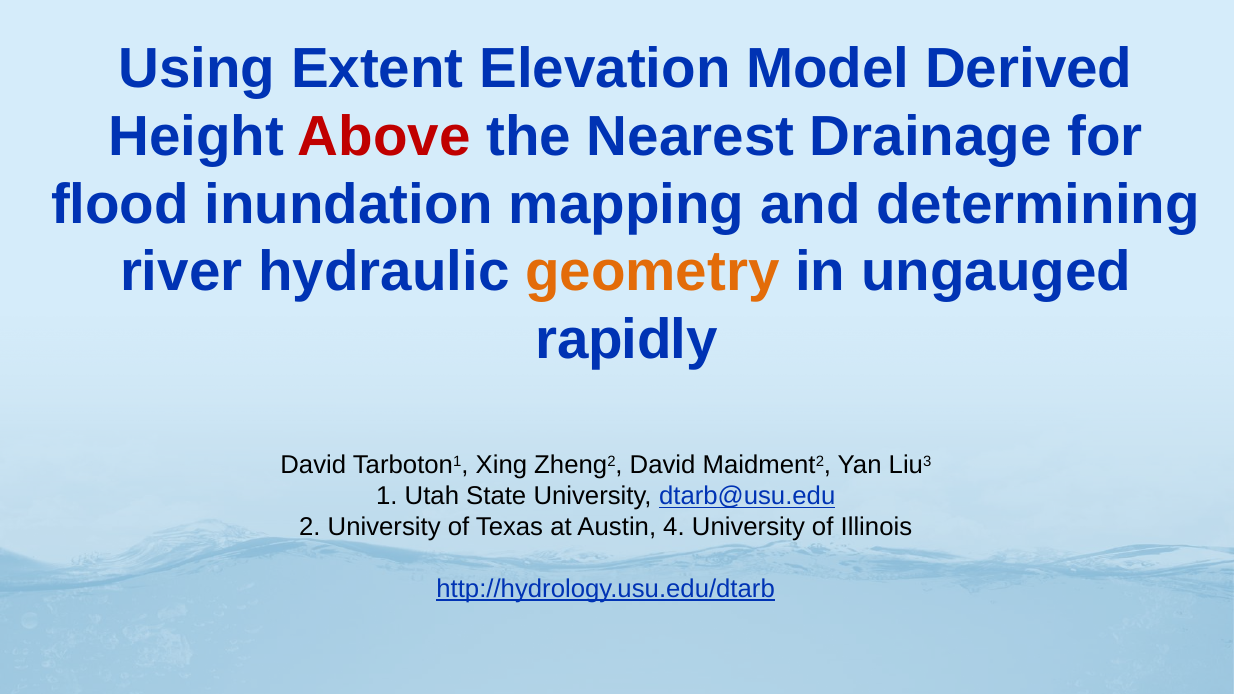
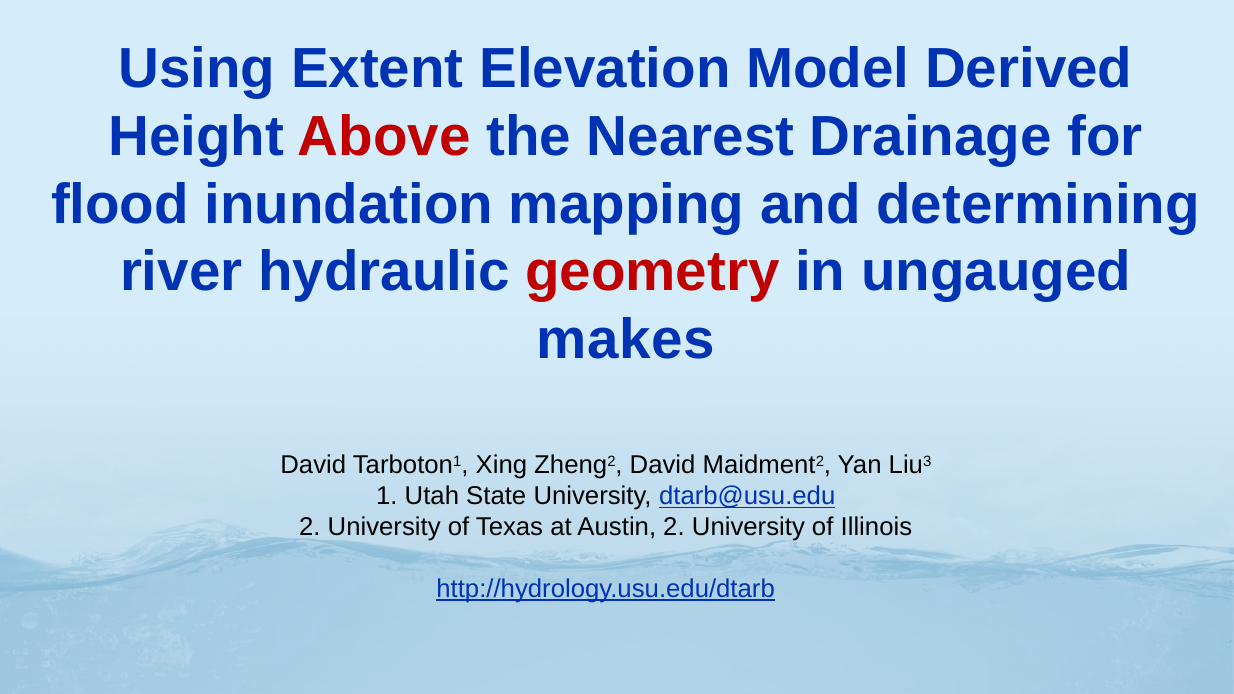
geometry colour: orange -> red
rapidly: rapidly -> makes
Austin 4: 4 -> 2
